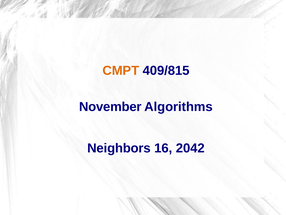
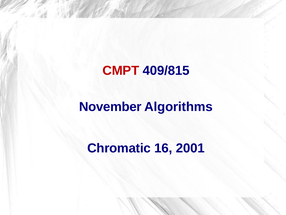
CMPT colour: orange -> red
Neighbors: Neighbors -> Chromatic
2042: 2042 -> 2001
